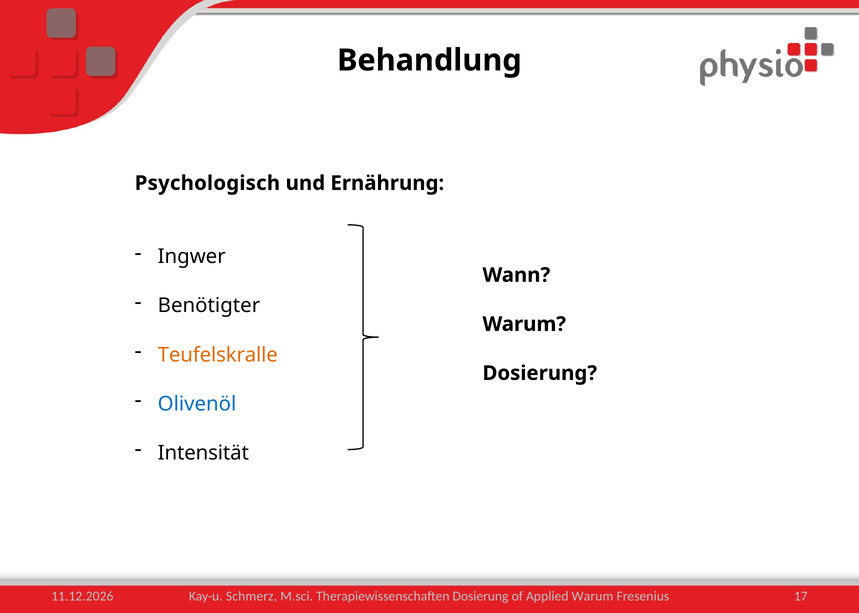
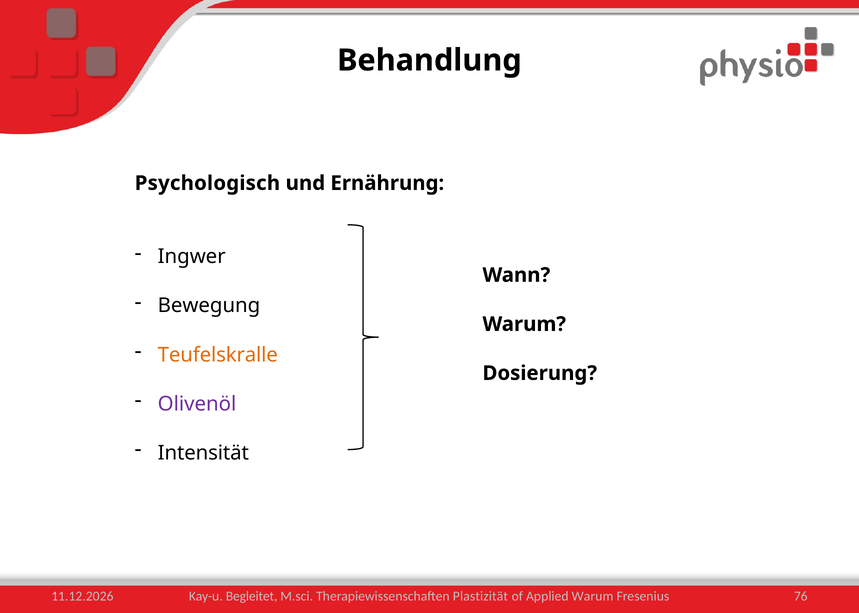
Benötigter: Benötigter -> Bewegung
Olivenöl colour: blue -> purple
Schmerz: Schmerz -> Begleitet
Therapiewissenschaften Dosierung: Dosierung -> Plastizität
17: 17 -> 76
